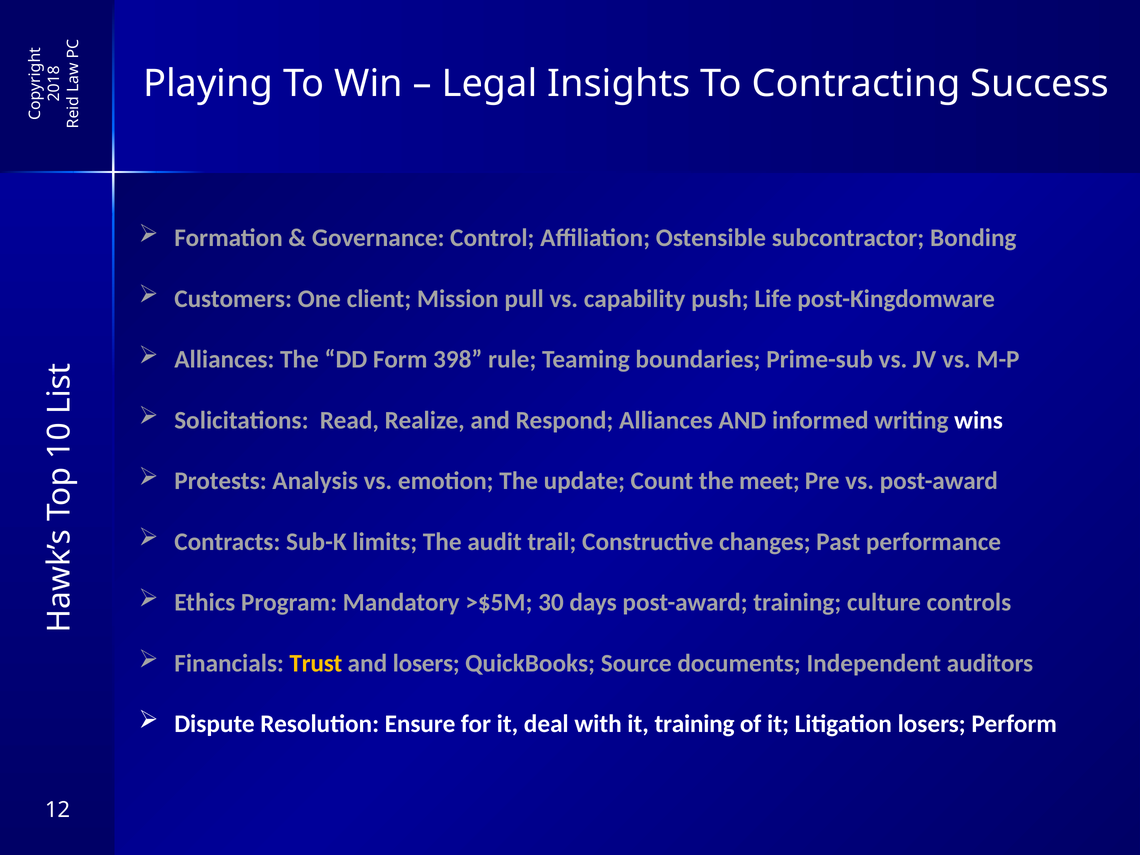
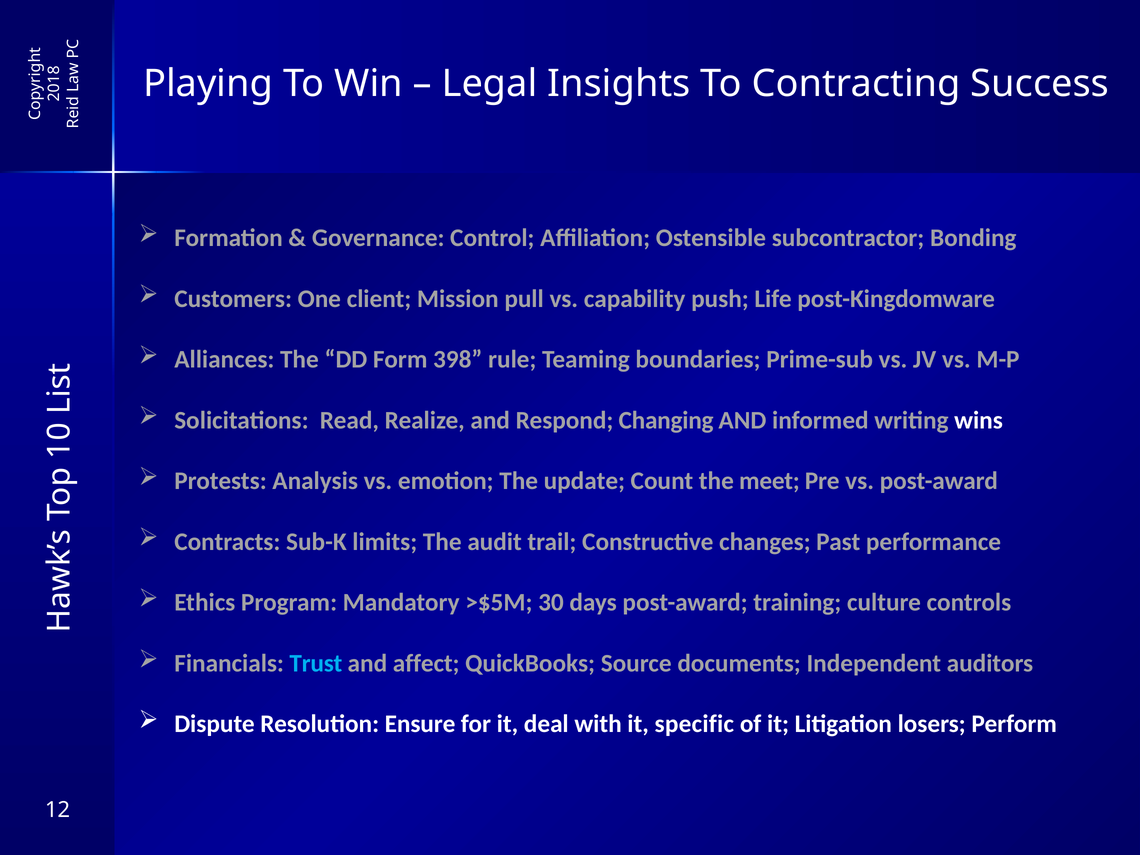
Respond Alliances: Alliances -> Changing
Trust colour: yellow -> light blue
and losers: losers -> affect
it training: training -> specific
